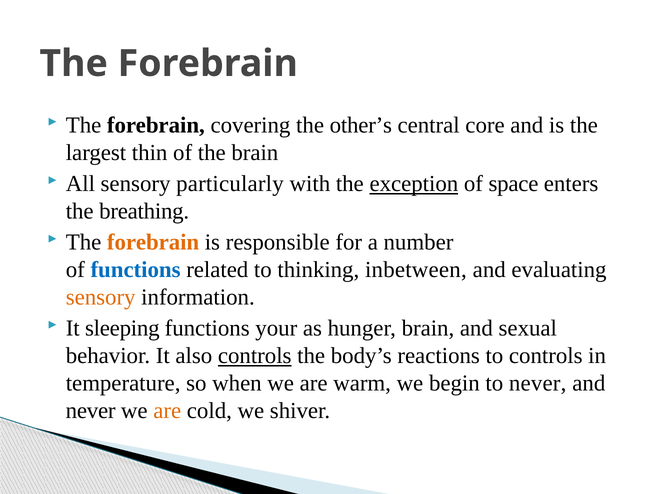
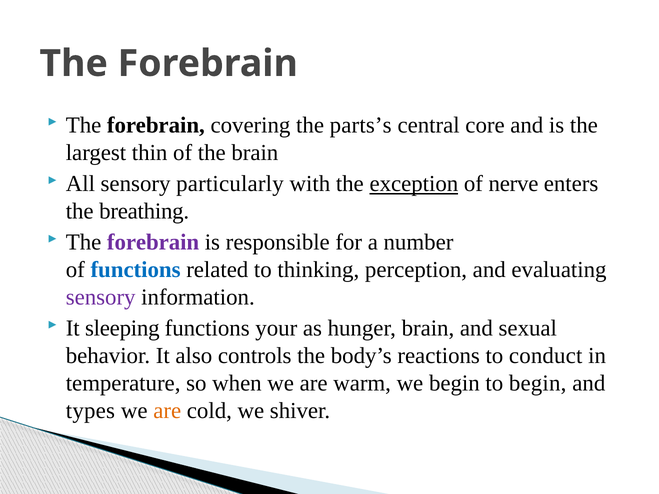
other’s: other’s -> parts’s
space: space -> nerve
forebrain at (153, 242) colour: orange -> purple
inbetween: inbetween -> perception
sensory at (101, 297) colour: orange -> purple
controls at (255, 356) underline: present -> none
to controls: controls -> conduct
to never: never -> begin
never at (91, 411): never -> types
